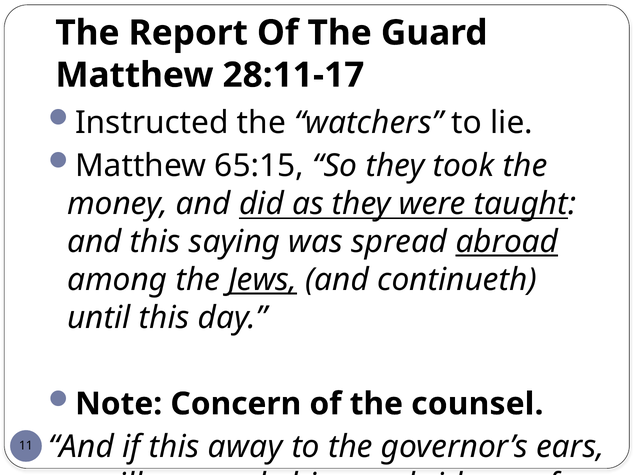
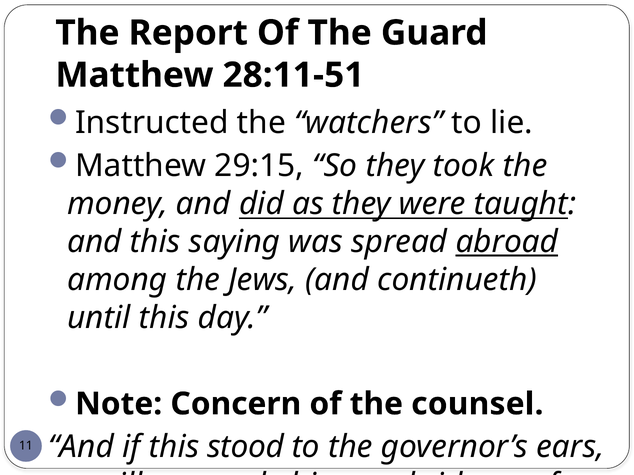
28:11-17: 28:11-17 -> 28:11-51
65:15: 65:15 -> 29:15
Jews underline: present -> none
away: away -> stood
